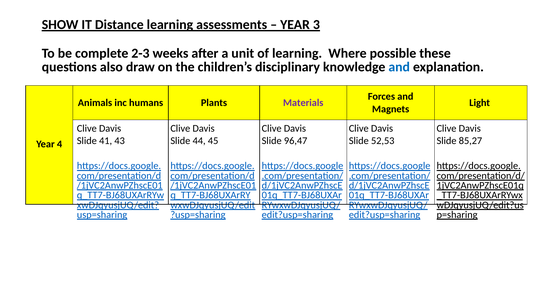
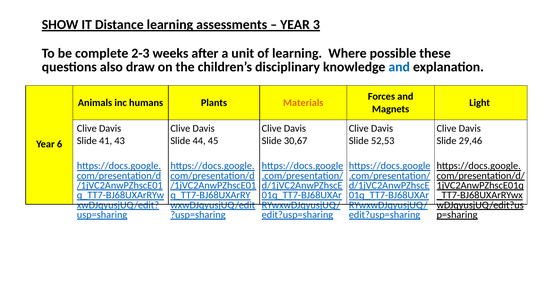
Materials colour: purple -> orange
96,47: 96,47 -> 30,67
85,27: 85,27 -> 29,46
4: 4 -> 6
